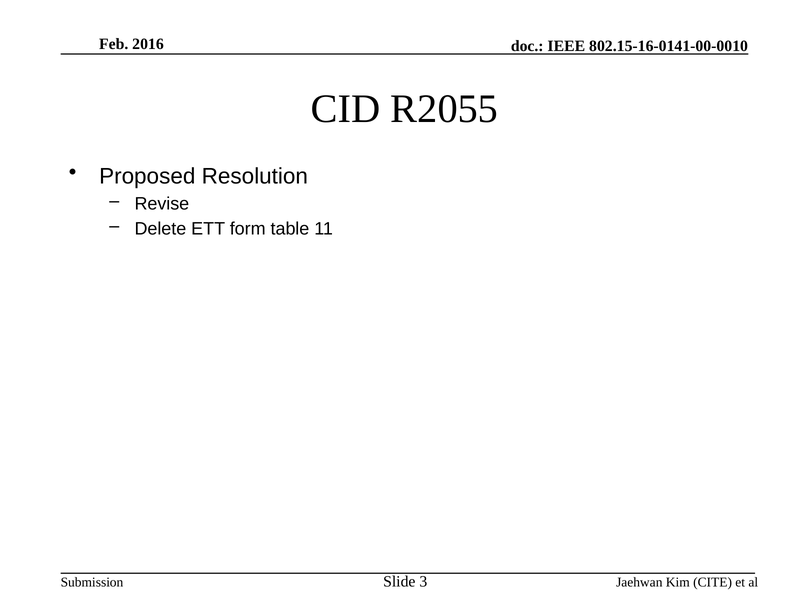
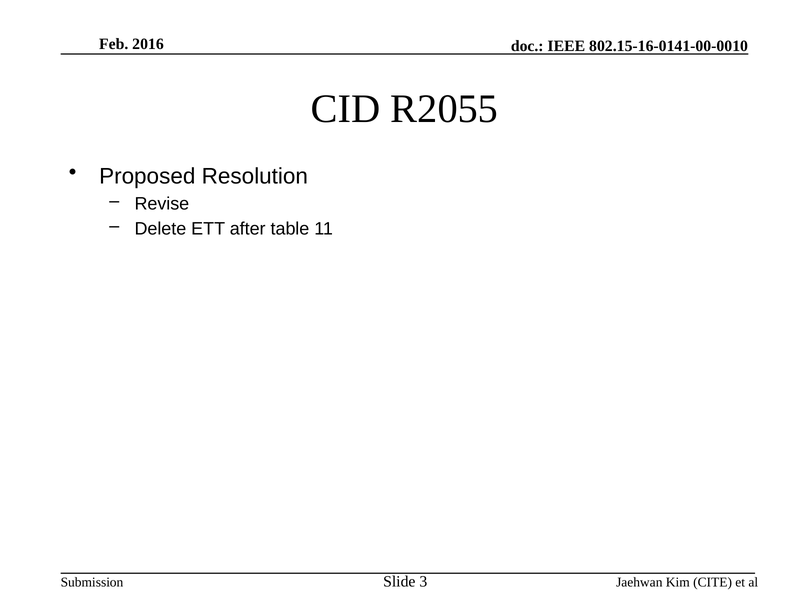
form: form -> after
